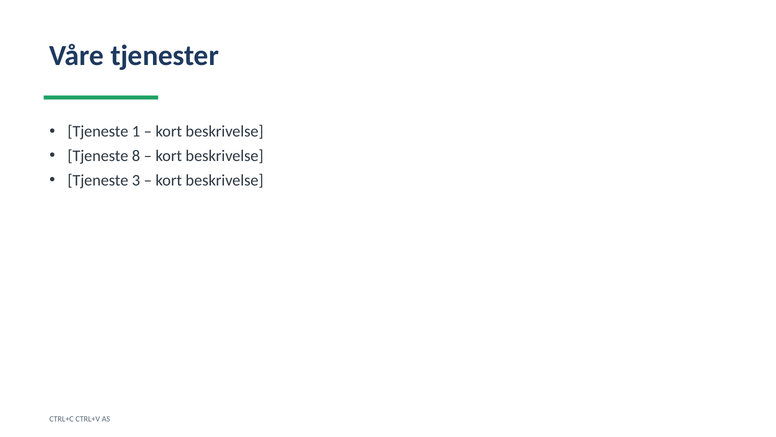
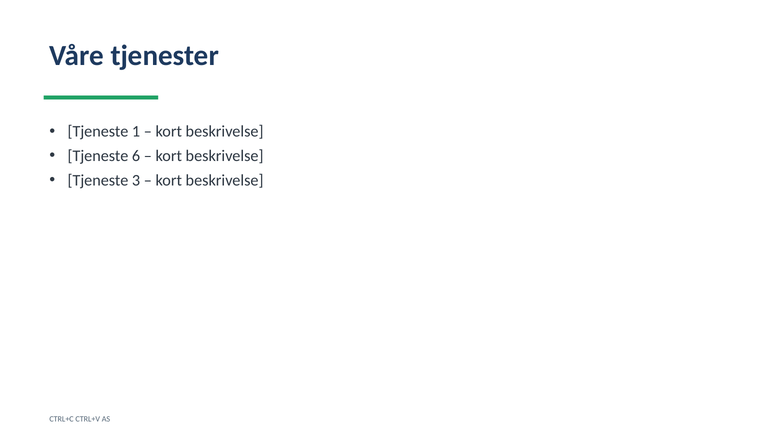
8: 8 -> 6
